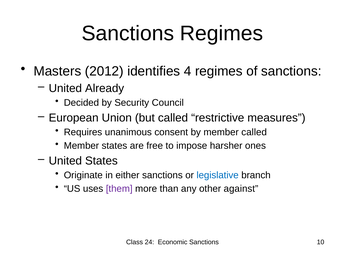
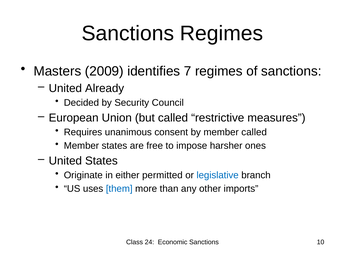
2012: 2012 -> 2009
4: 4 -> 7
either sanctions: sanctions -> permitted
them colour: purple -> blue
against: against -> imports
